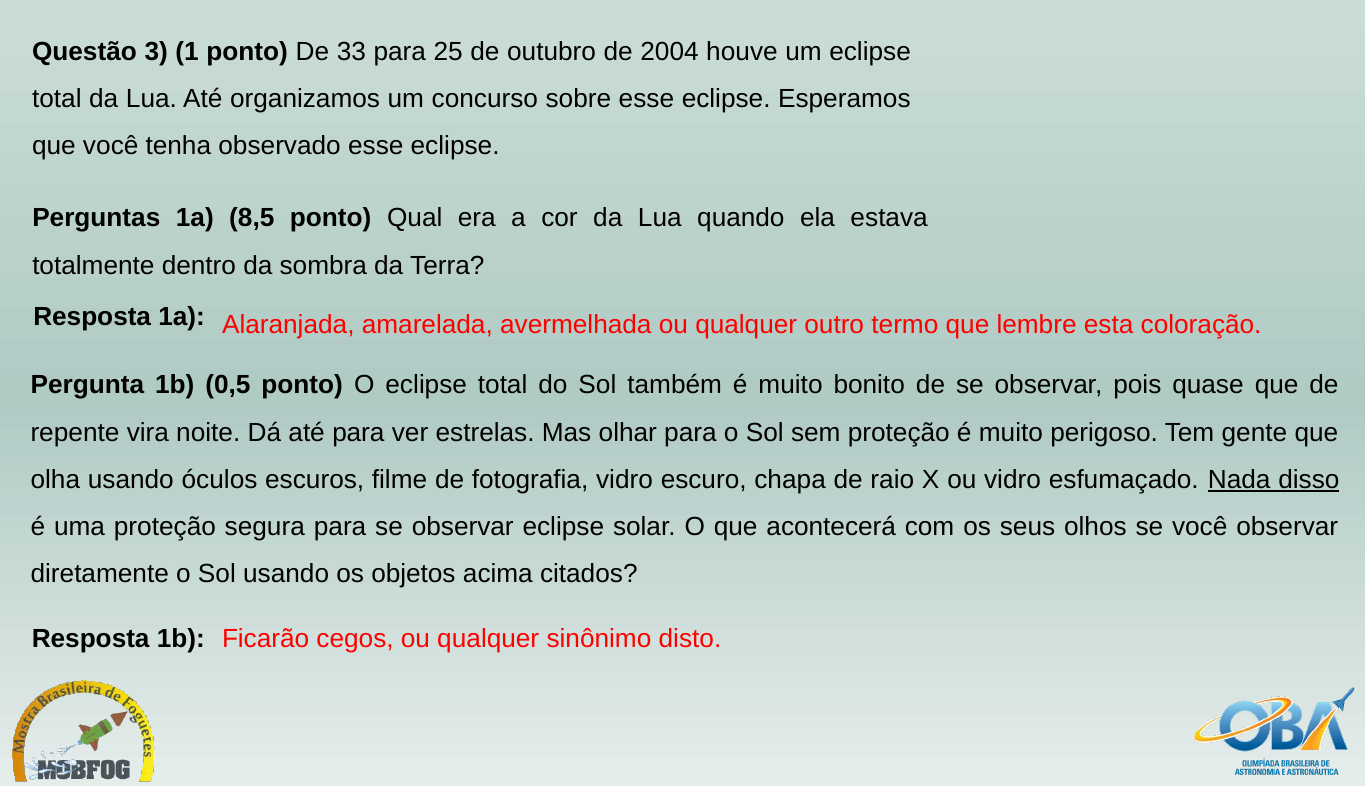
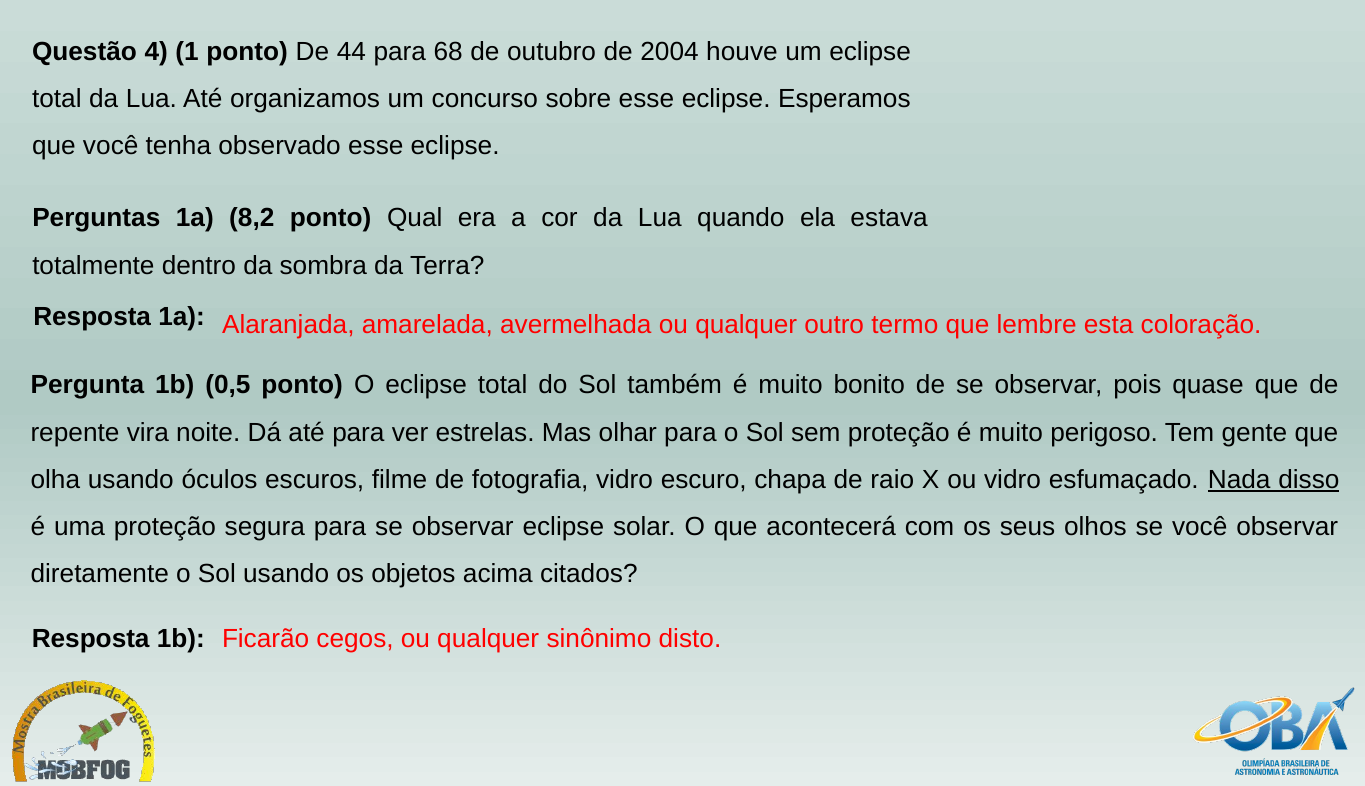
3: 3 -> 4
33: 33 -> 44
25: 25 -> 68
8,5: 8,5 -> 8,2
